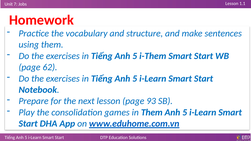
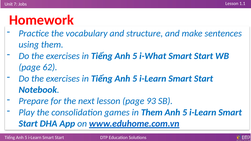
i-Them: i-Them -> i-What
